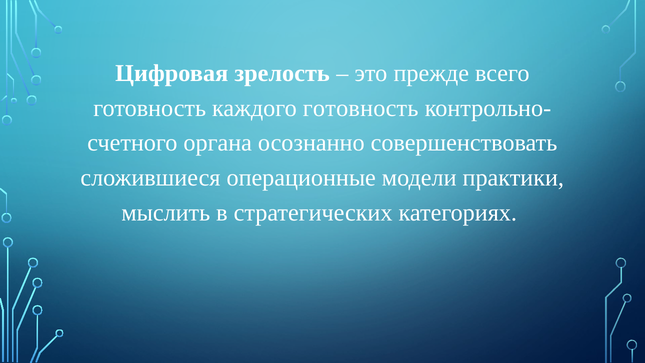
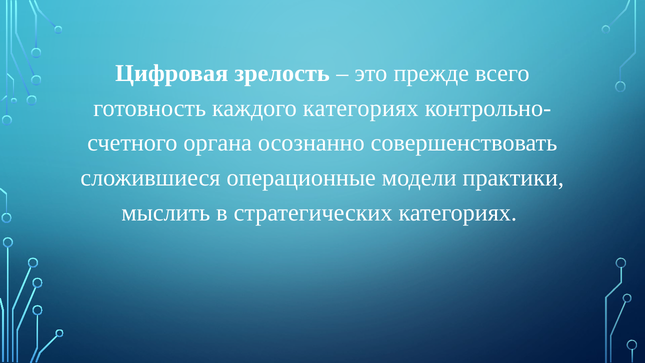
каждого готовность: готовность -> категориях
